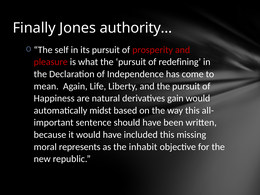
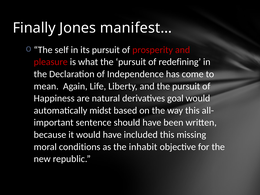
authority…: authority… -> manifest…
gain: gain -> goal
represents: represents -> conditions
